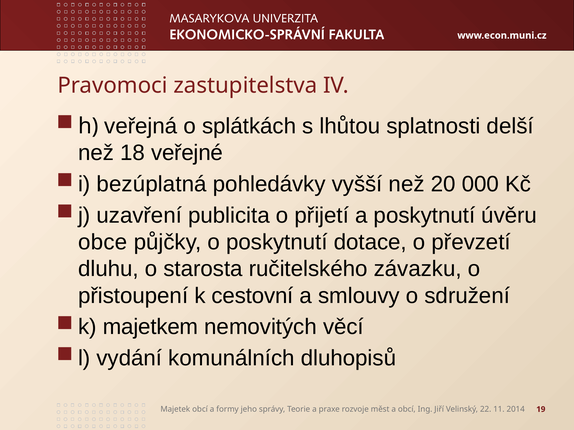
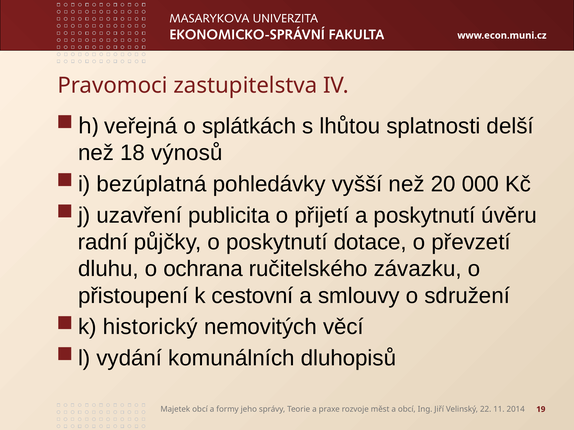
veřejné: veřejné -> výnosů
obce: obce -> radní
starosta: starosta -> ochrana
majetkem: majetkem -> historický
